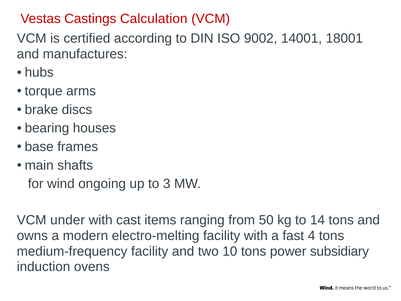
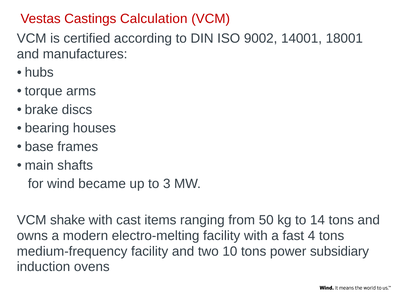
ongoing: ongoing -> became
under: under -> shake
